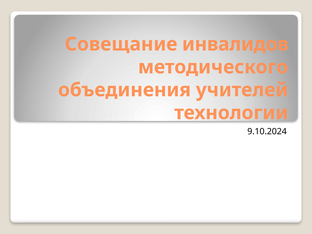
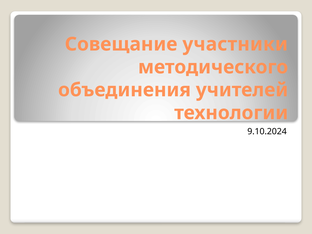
инвалидов: инвалидов -> участники
